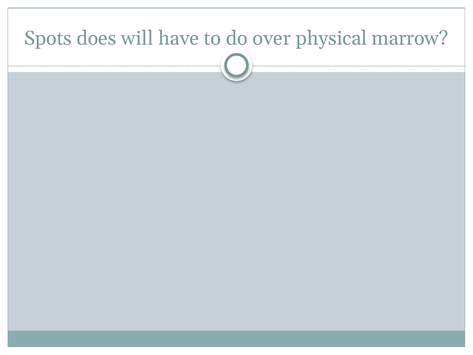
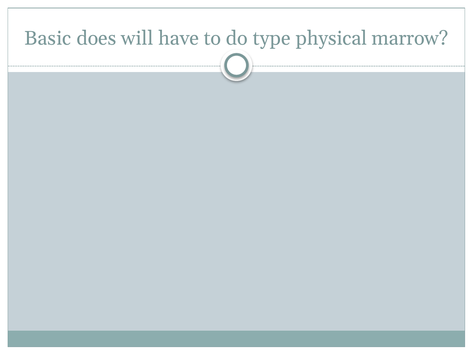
Spots: Spots -> Basic
over: over -> type
